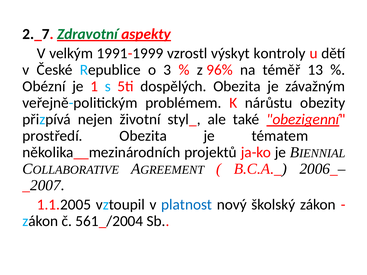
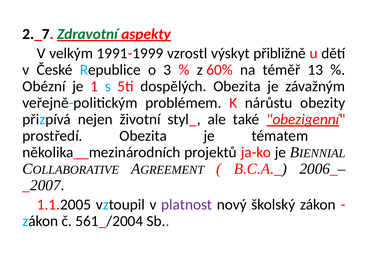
kontroly: kontroly -> přibližně
96%: 96% -> 60%
platnost colour: blue -> purple
